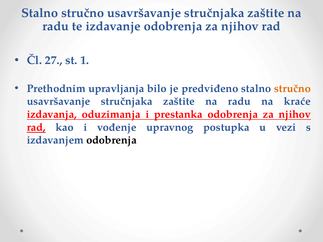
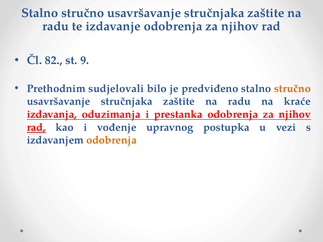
27: 27 -> 82
1: 1 -> 9
upravljanja: upravljanja -> sudjelovali
odobrenja at (112, 140) colour: black -> orange
